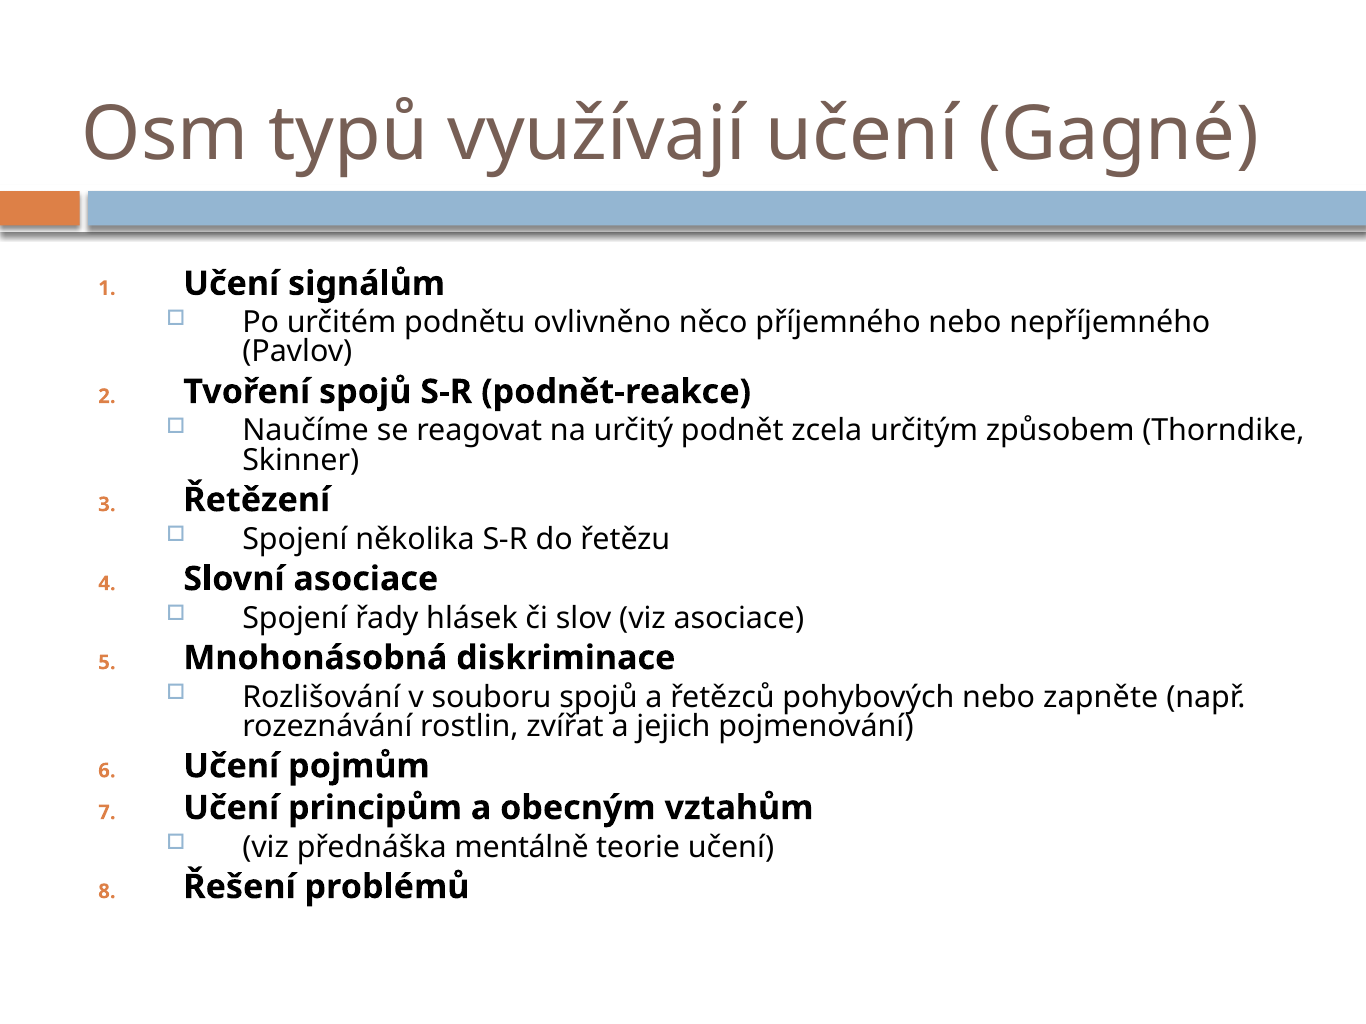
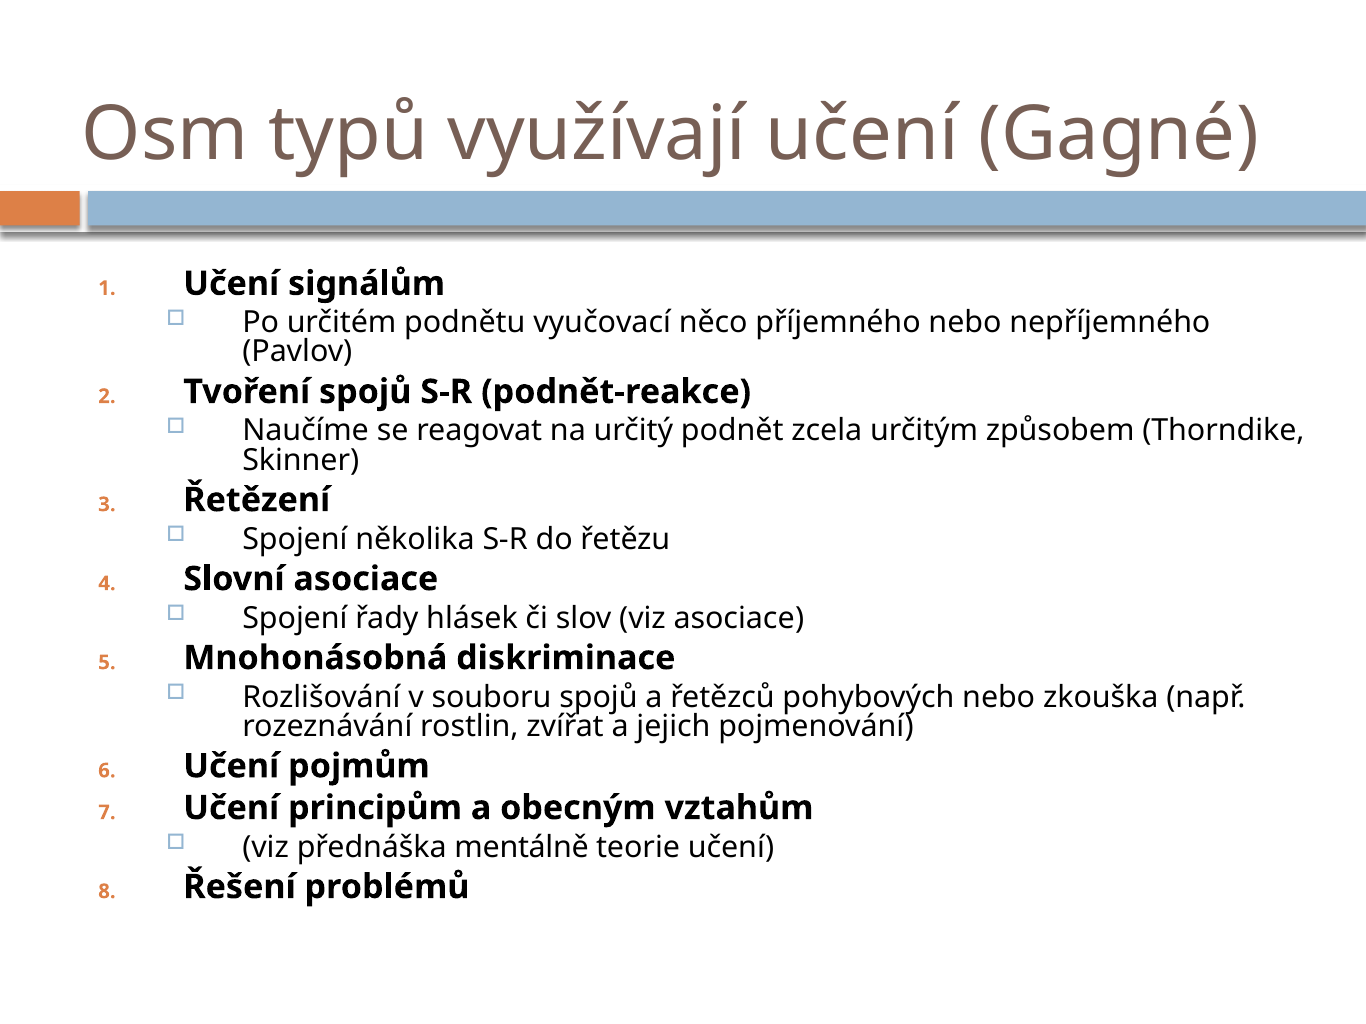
ovlivněno: ovlivněno -> vyučovací
zapněte: zapněte -> zkouška
